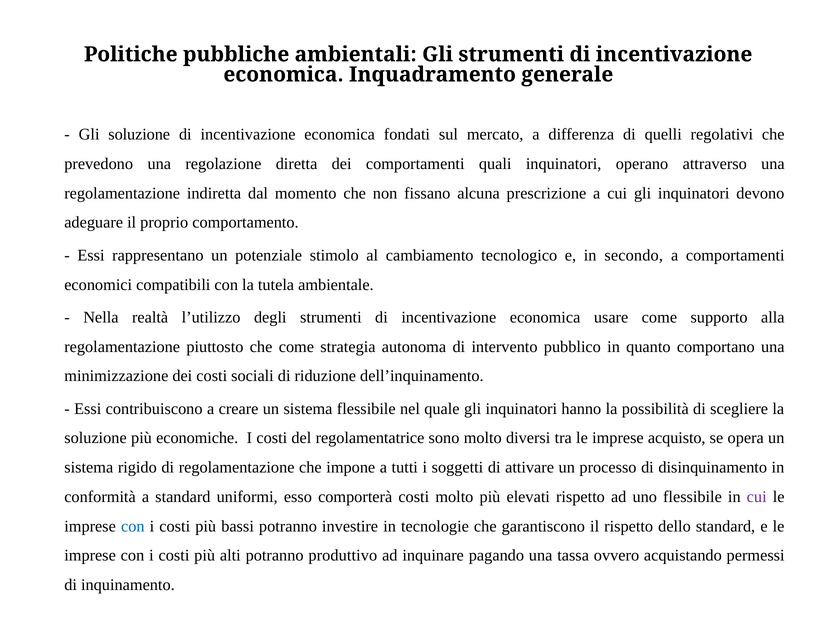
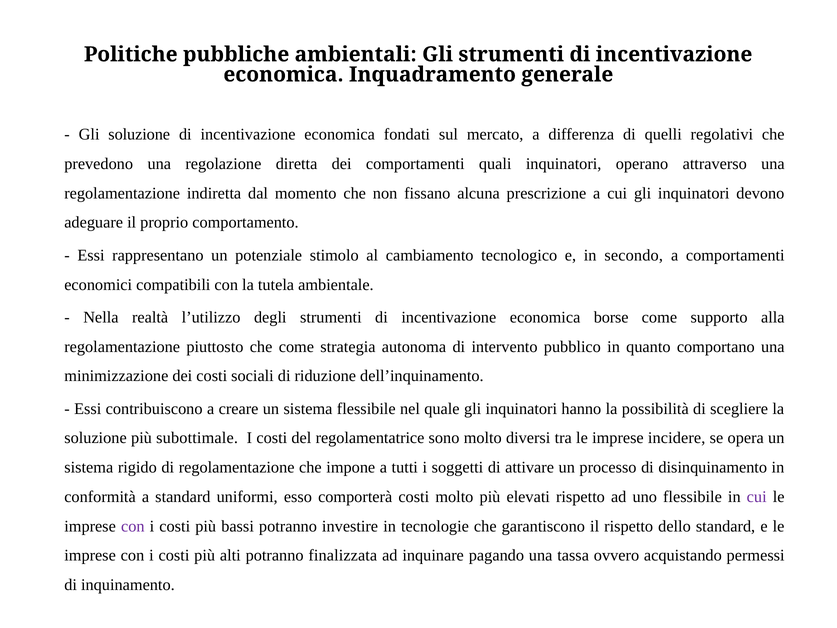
usare: usare -> borse
economiche: economiche -> subottimale
acquisto: acquisto -> incidere
con at (133, 526) colour: blue -> purple
produttivo: produttivo -> finalizzata
